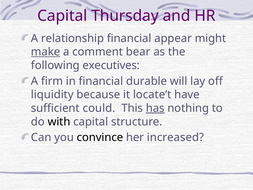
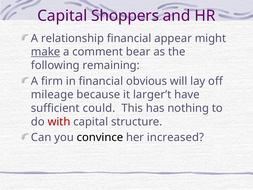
Thursday: Thursday -> Shoppers
executives: executives -> remaining
durable: durable -> obvious
liquidity: liquidity -> mileage
locate’t: locate’t -> larger’t
has underline: present -> none
with colour: black -> red
